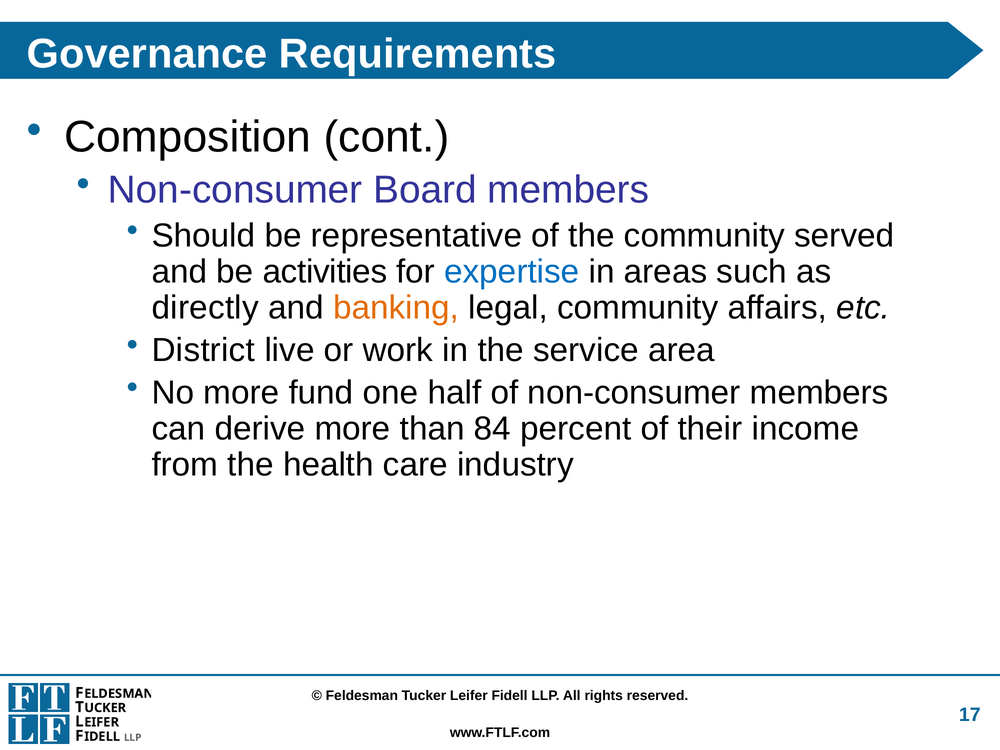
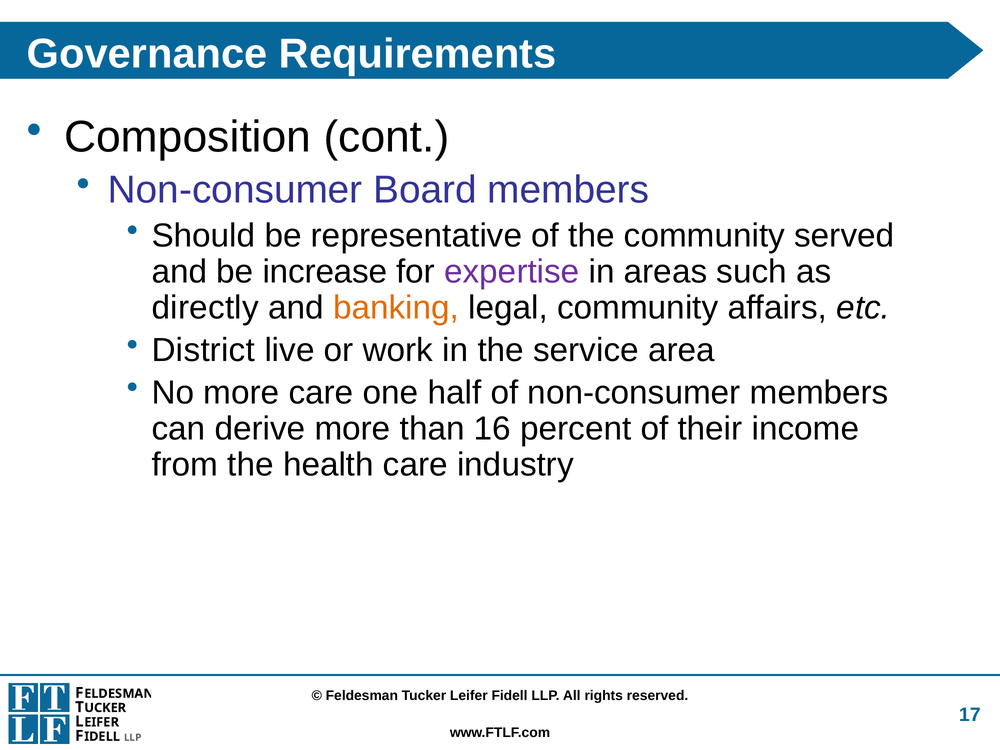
activities: activities -> increase
expertise colour: blue -> purple
more fund: fund -> care
84: 84 -> 16
